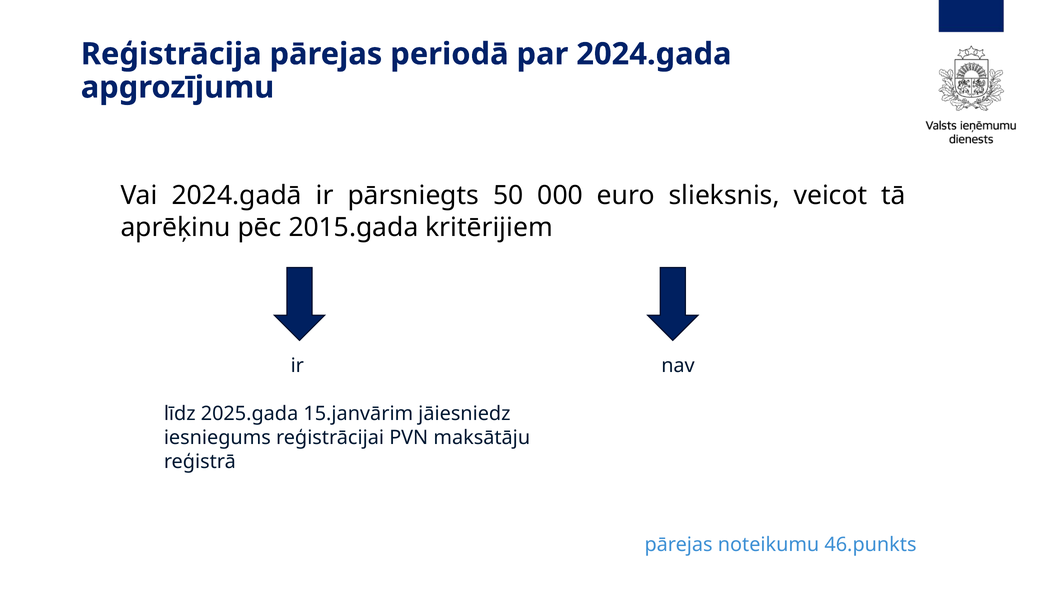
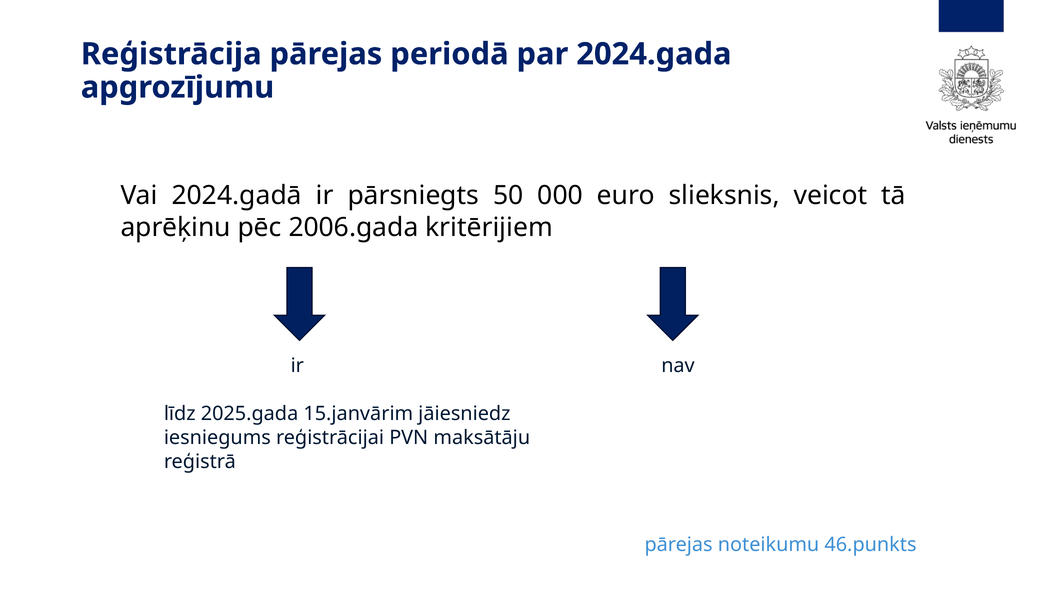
2015.gada: 2015.gada -> 2006.gada
